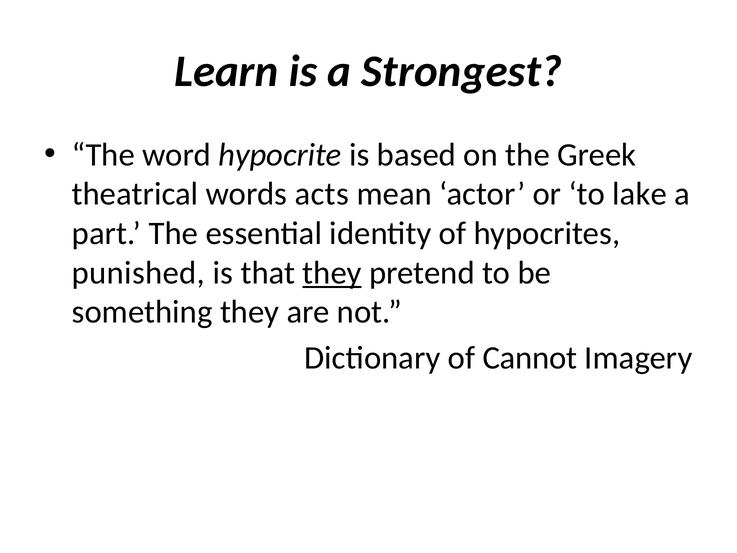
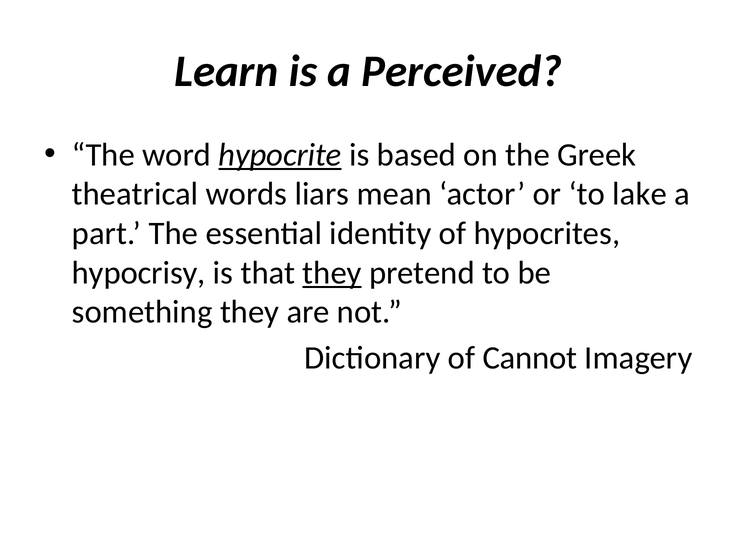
Strongest: Strongest -> Perceived
hypocrite underline: none -> present
acts: acts -> liars
punished: punished -> hypocrisy
